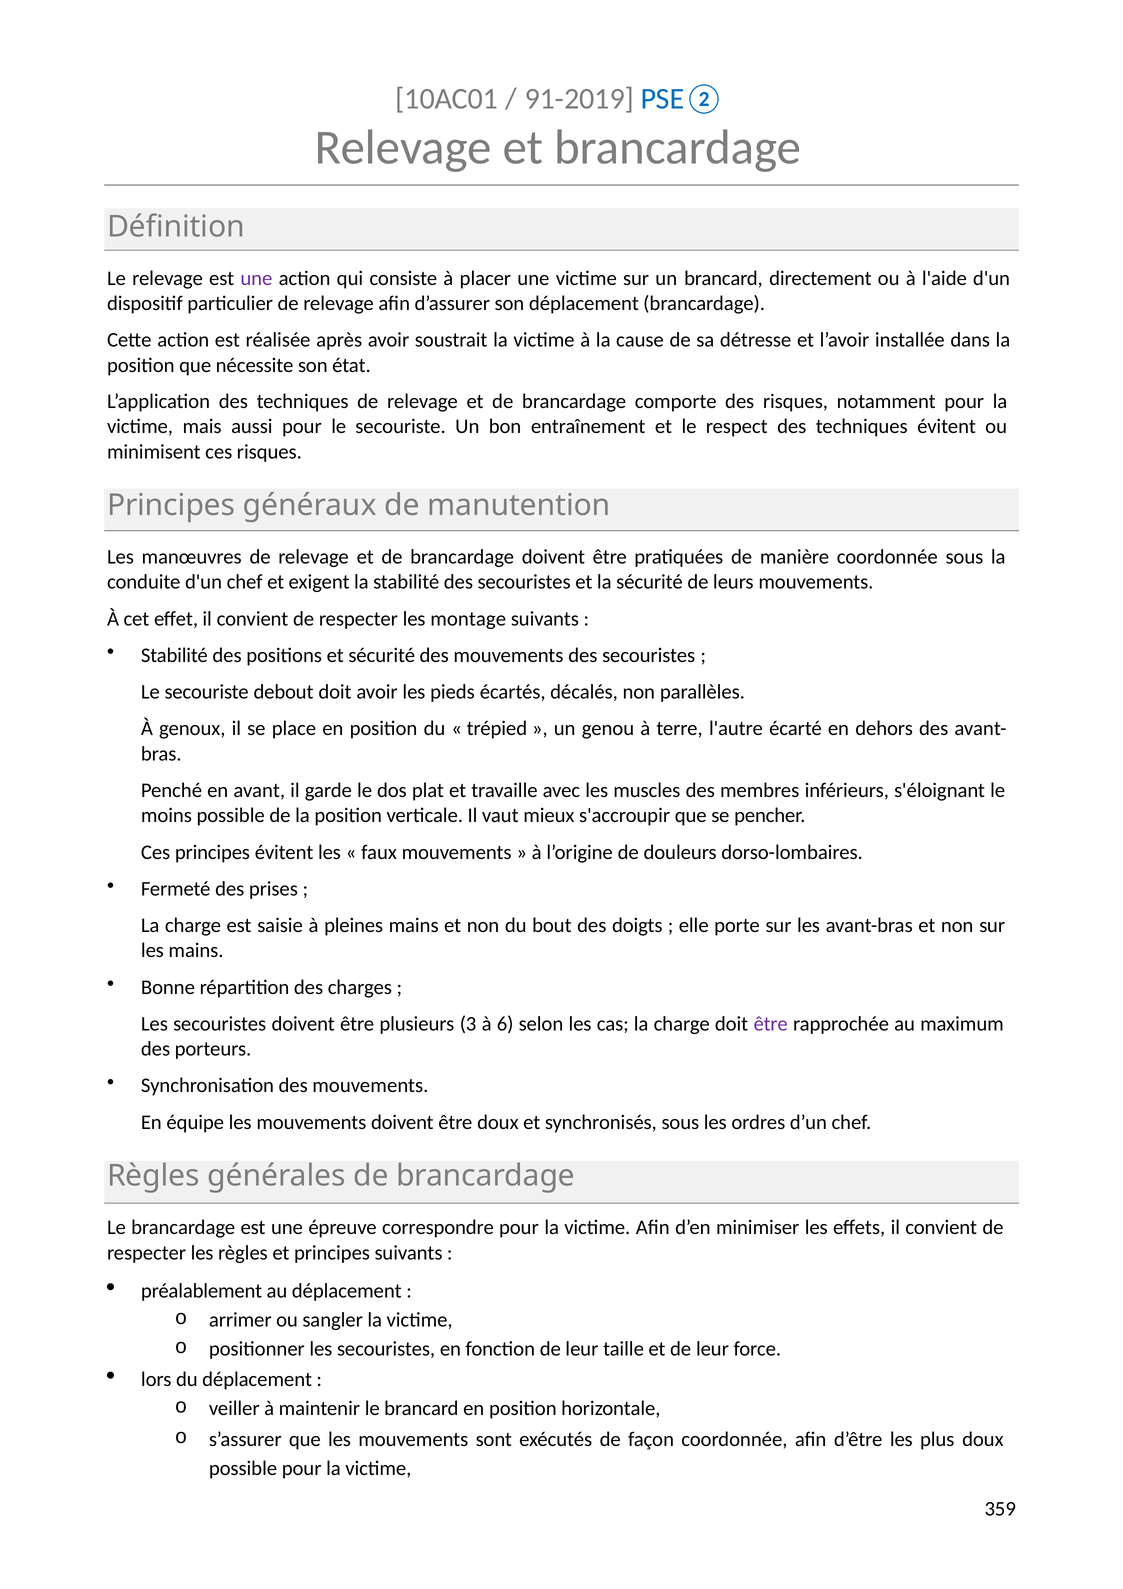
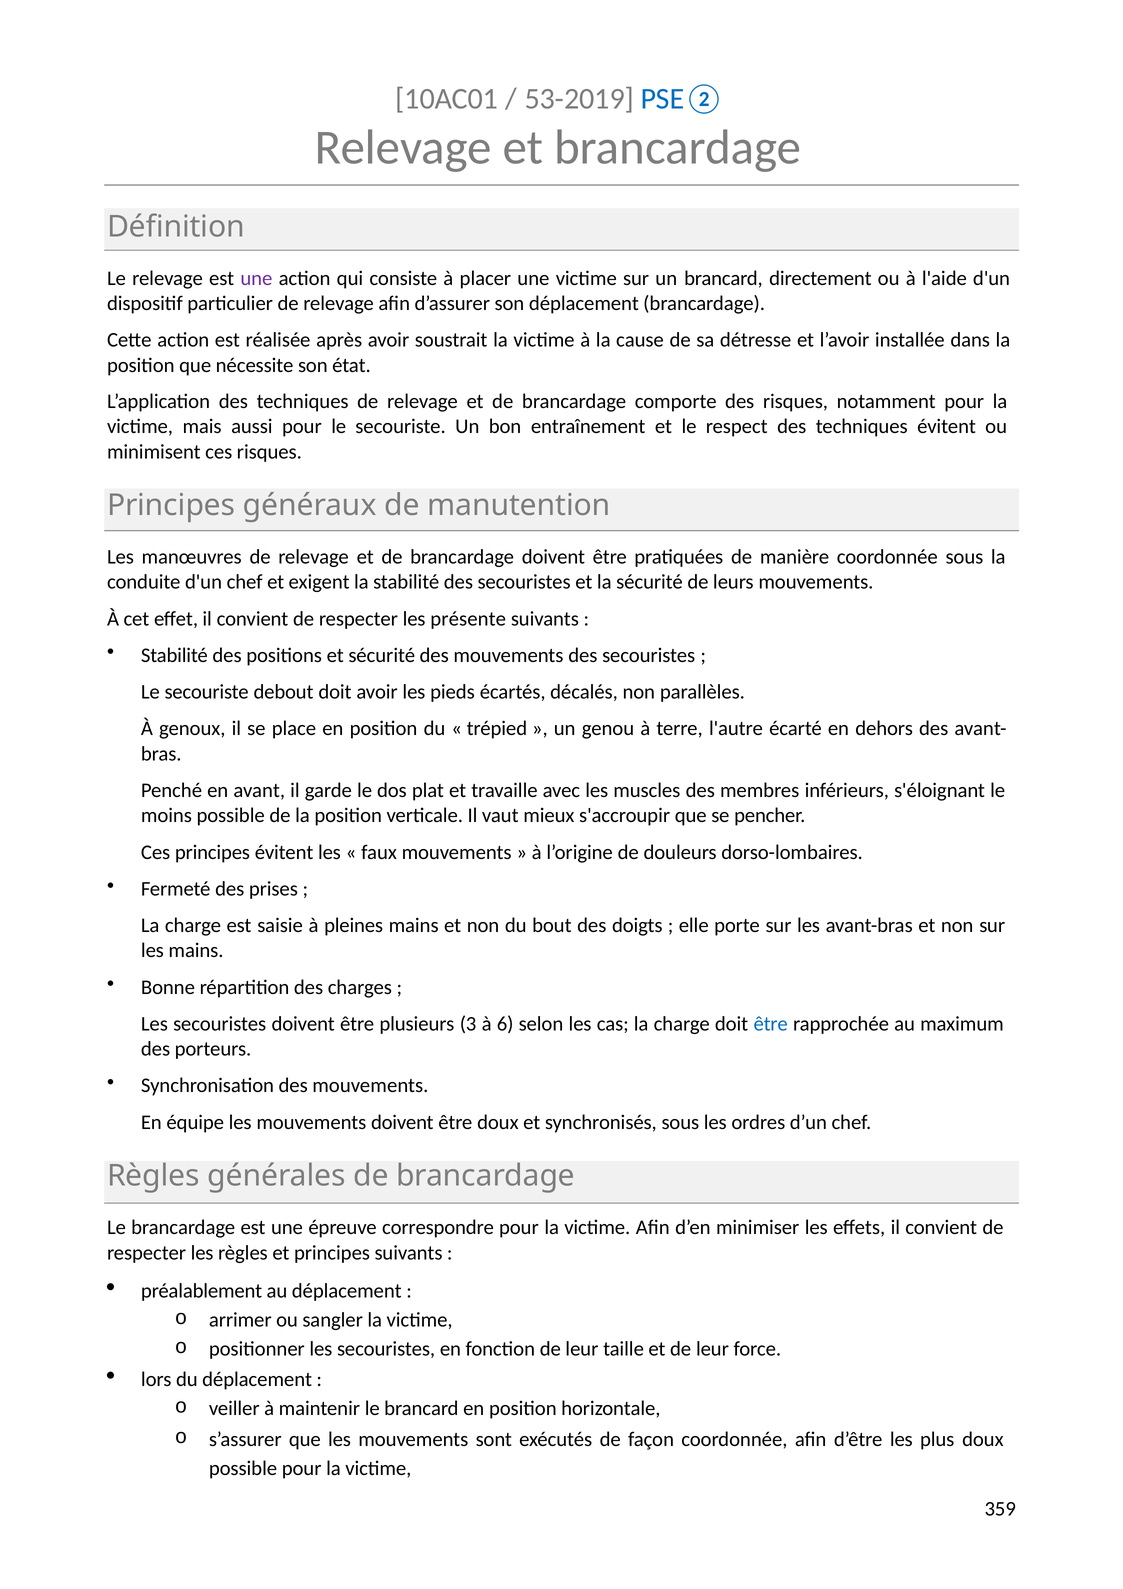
91-2019: 91-2019 -> 53-2019
montage: montage -> présente
être at (771, 1024) colour: purple -> blue
